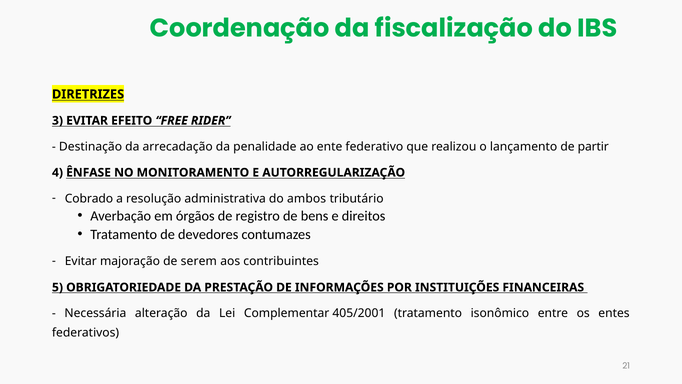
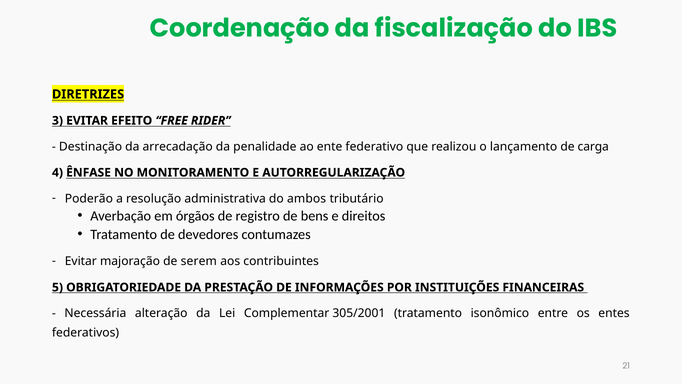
partir: partir -> carga
Cobrado: Cobrado -> Poderão
405/2001: 405/2001 -> 305/2001
